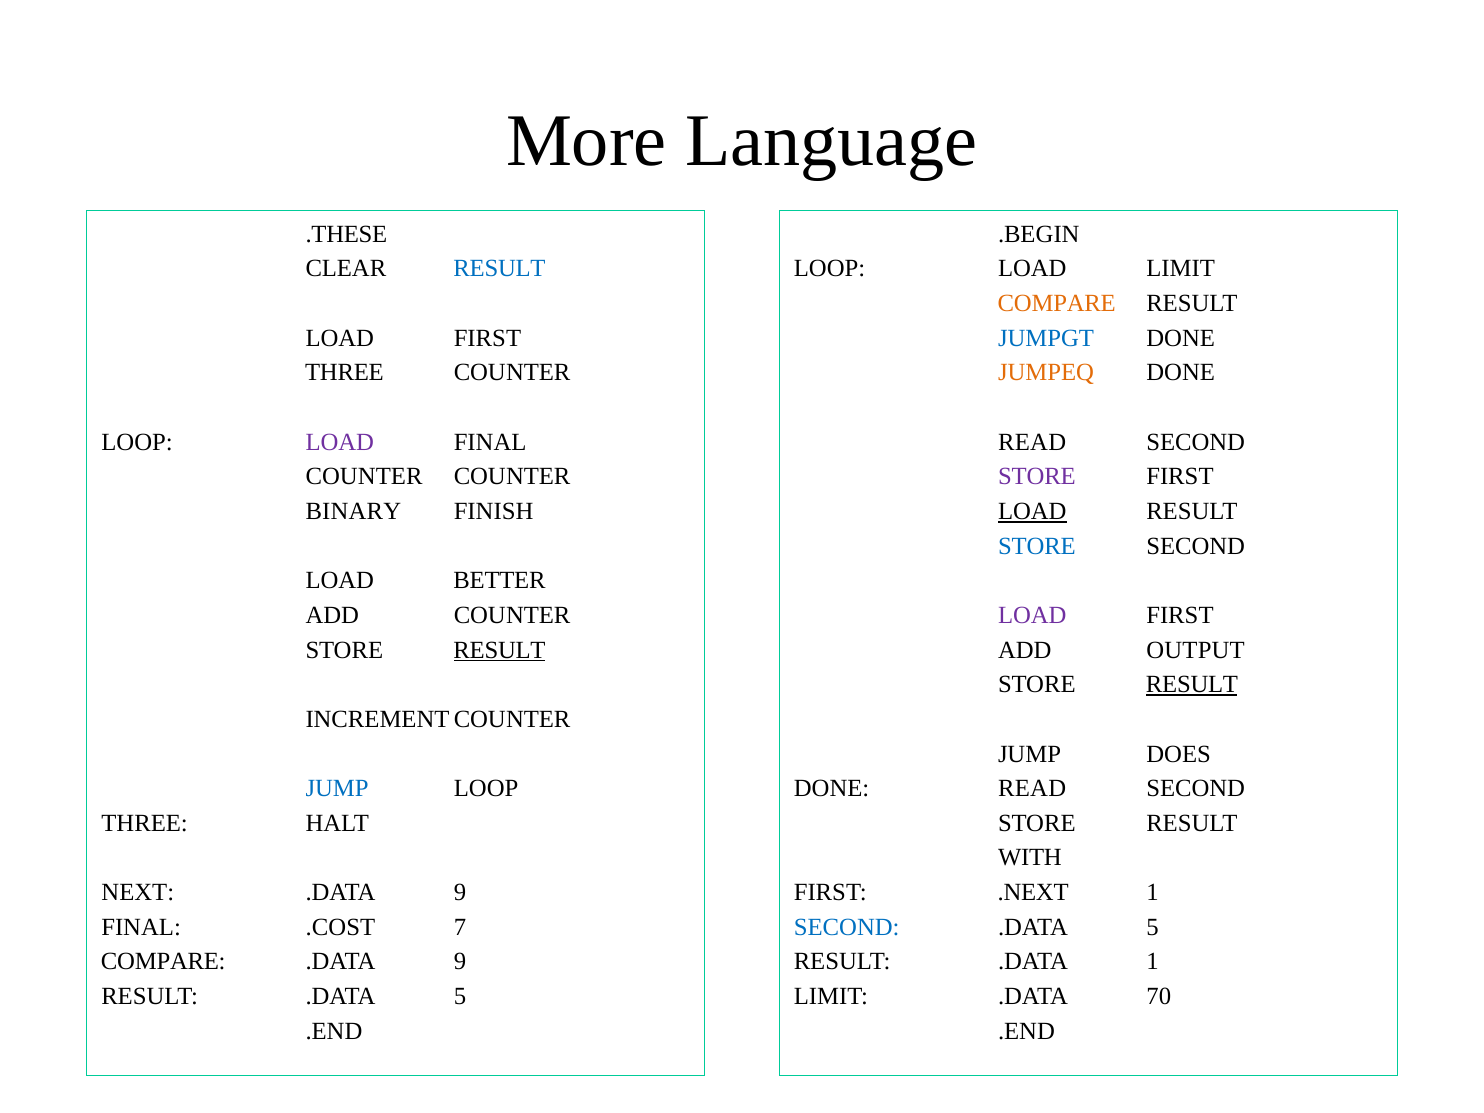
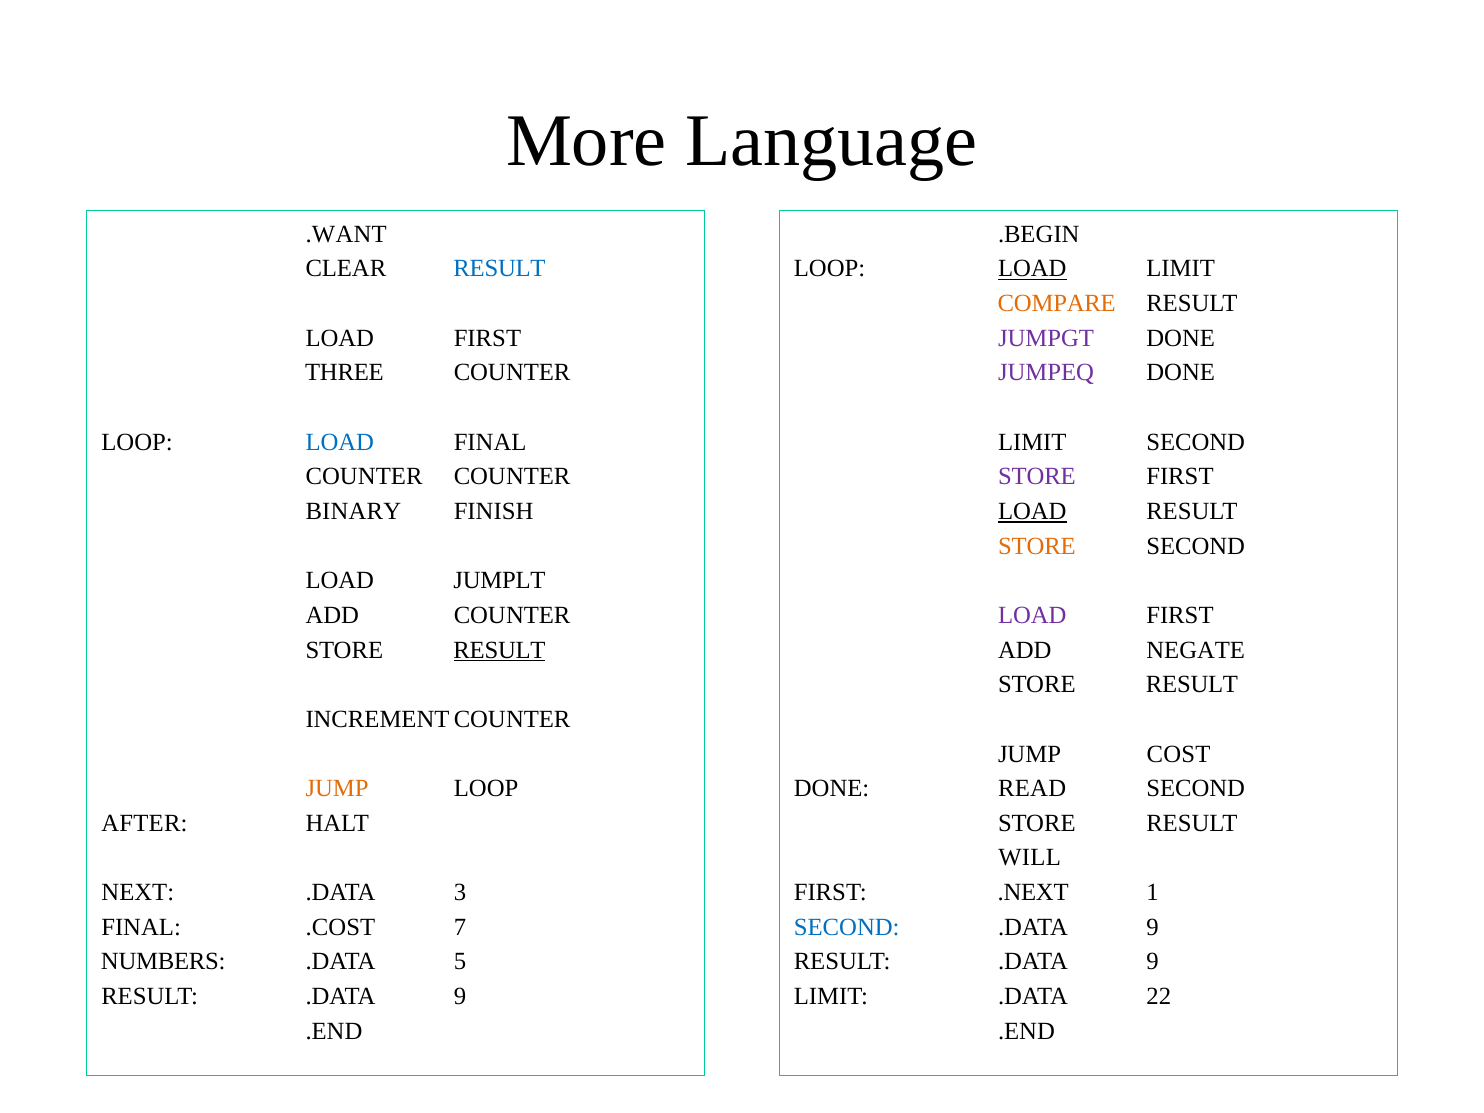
.THESE: .THESE -> .WANT
LOAD at (1032, 269) underline: none -> present
JUMPGT colour: blue -> purple
JUMPEQ colour: orange -> purple
LOAD at (340, 442) colour: purple -> blue
READ at (1032, 442): READ -> LIMIT
STORE at (1037, 546) colour: blue -> orange
BETTER: BETTER -> JUMPLT
OUTPUT: OUTPUT -> NEGATE
RESULT at (1192, 685) underline: present -> none
DOES: DOES -> COST
JUMP at (337, 789) colour: blue -> orange
THREE at (145, 823): THREE -> AFTER
WITH: WITH -> WILL
9 at (460, 892): 9 -> 3
5 at (1153, 927): 5 -> 9
COMPARE at (163, 962): COMPARE -> NUMBERS
9 at (460, 962): 9 -> 5
1 at (1153, 962): 1 -> 9
5 at (460, 996): 5 -> 9
70: 70 -> 22
